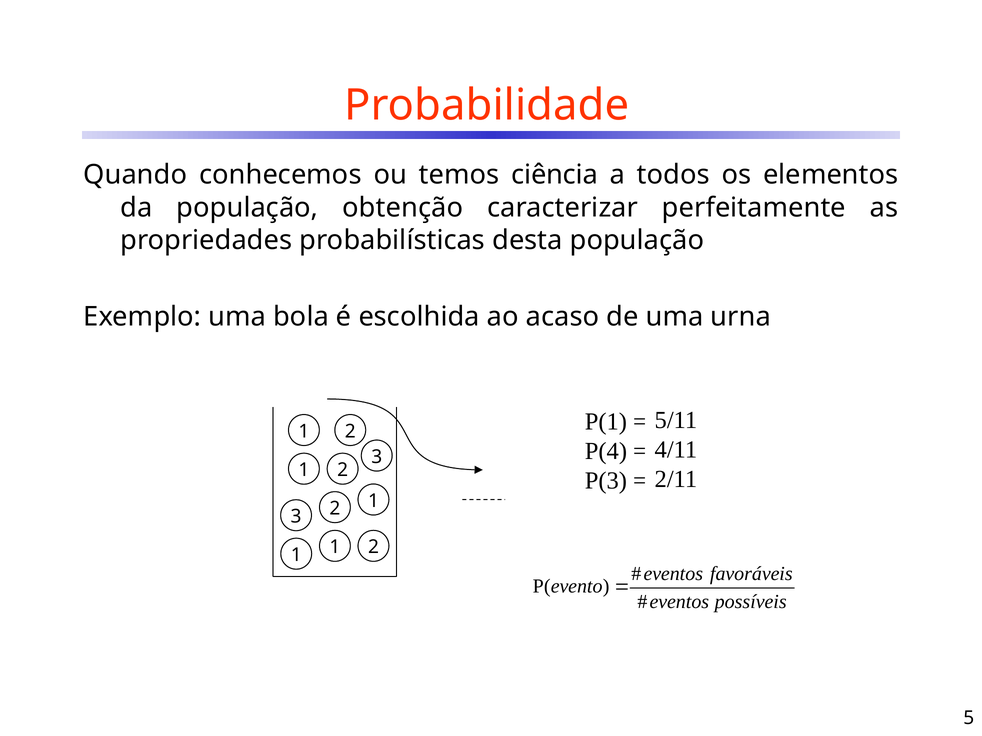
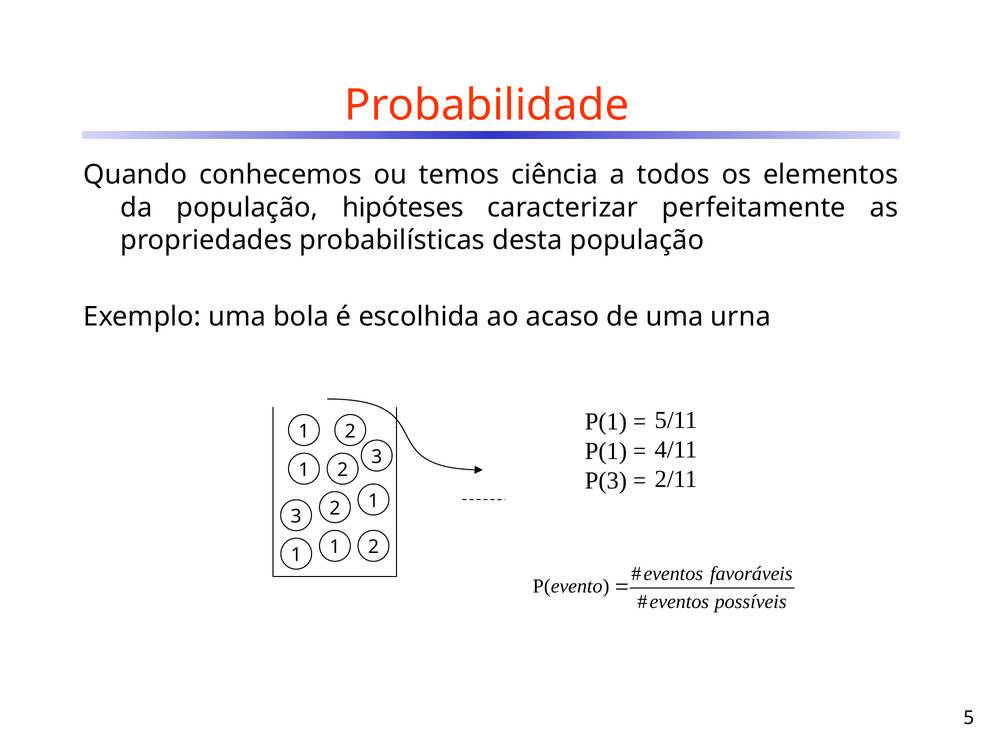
obtenção: obtenção -> hipóteses
P(4 at (606, 451): P(4 -> P(1
